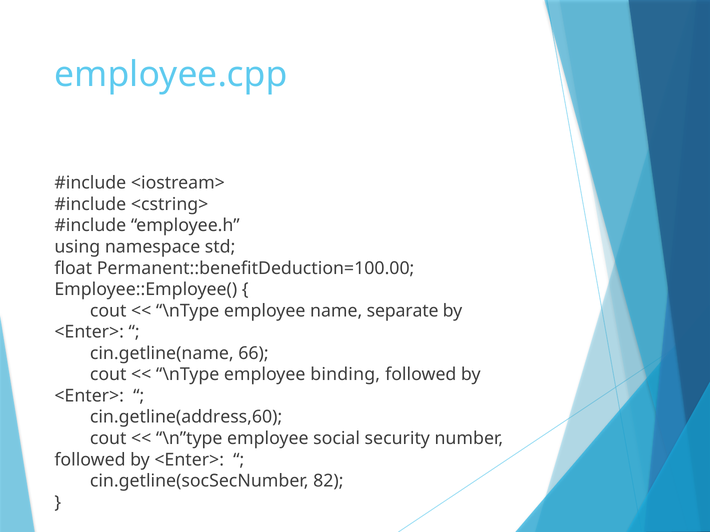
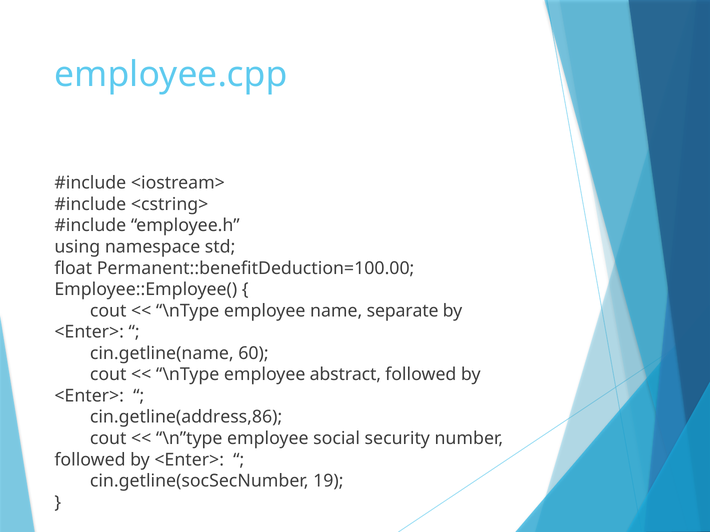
66: 66 -> 60
binding: binding -> abstract
cin.getline(address,60: cin.getline(address,60 -> cin.getline(address,86
82: 82 -> 19
